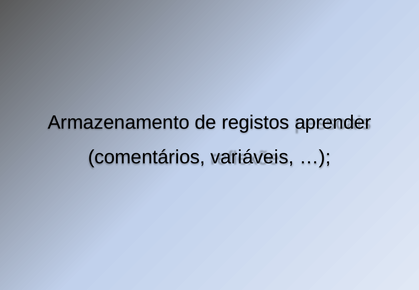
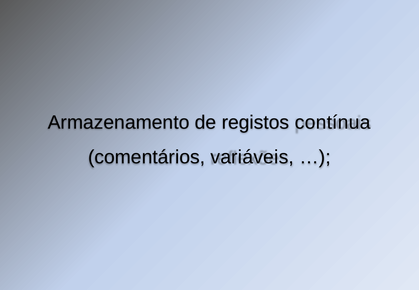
aprender: aprender -> contínua
